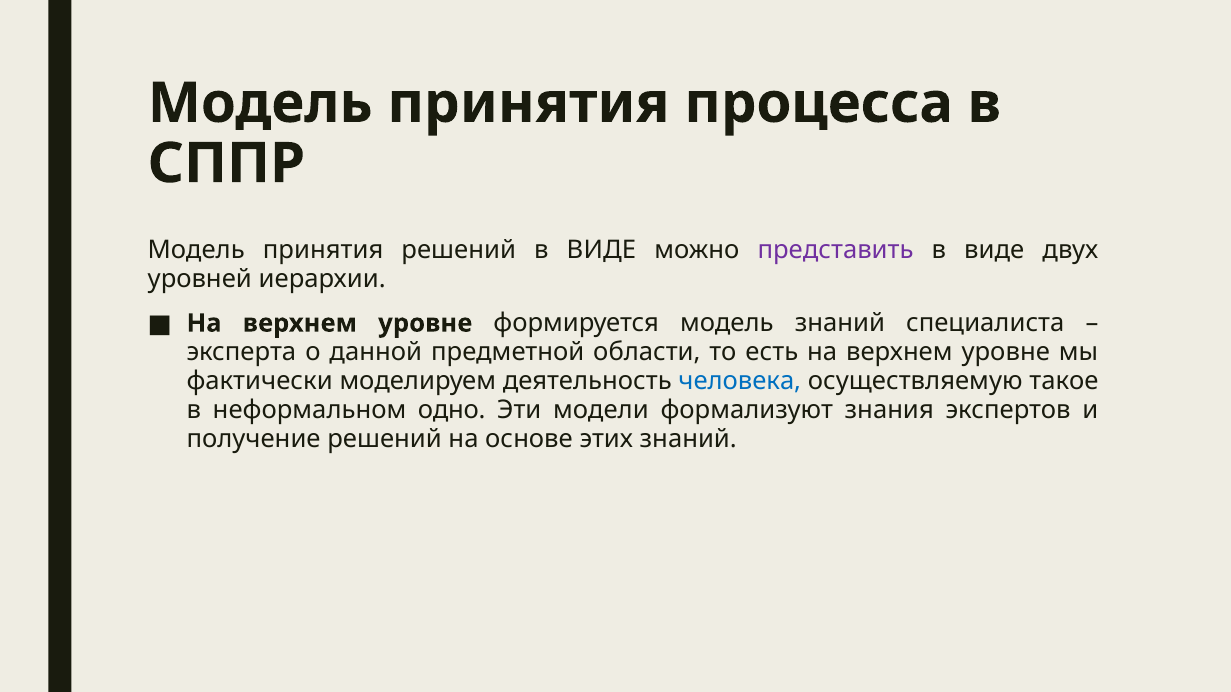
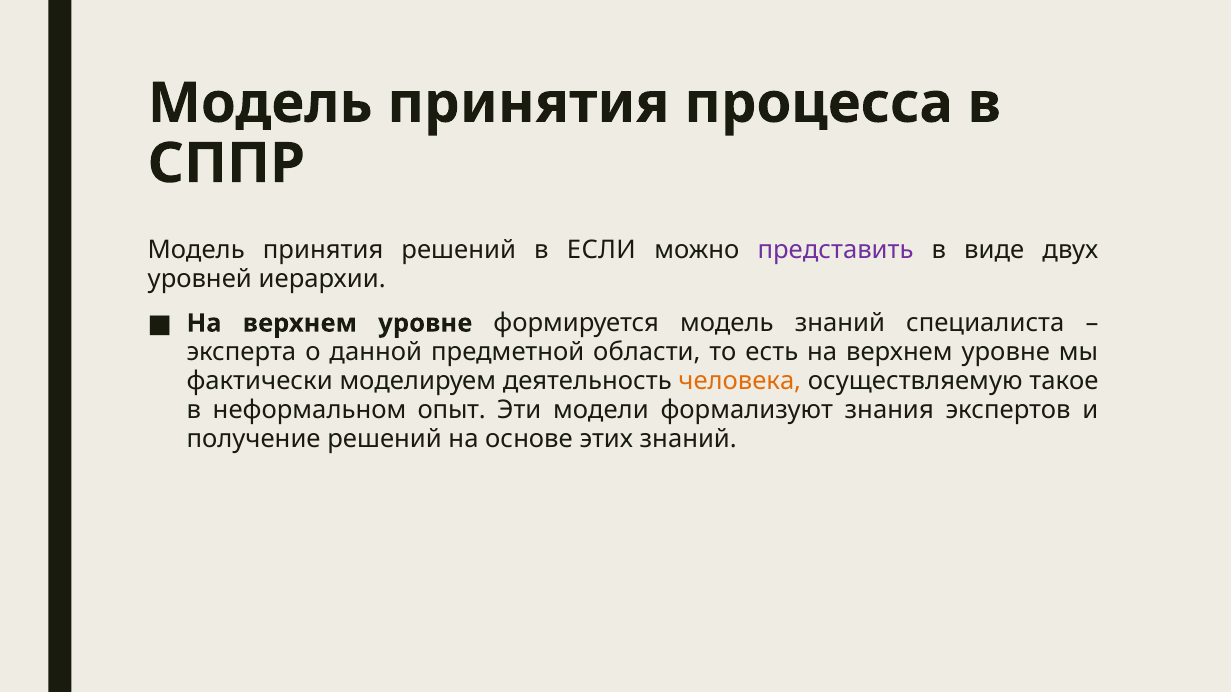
решений в ВИДЕ: ВИДЕ -> ЕСЛИ
человека colour: blue -> orange
одно: одно -> опыт
